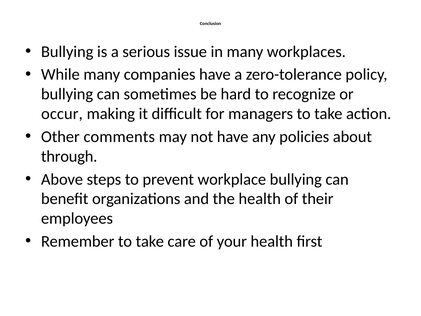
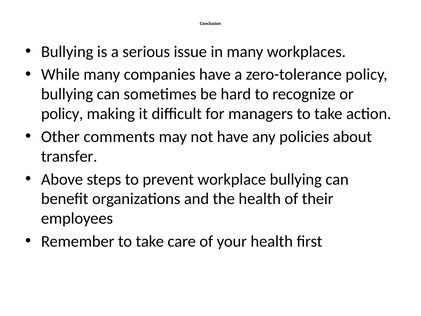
occur at (62, 114): occur -> policy
through: through -> transfer
